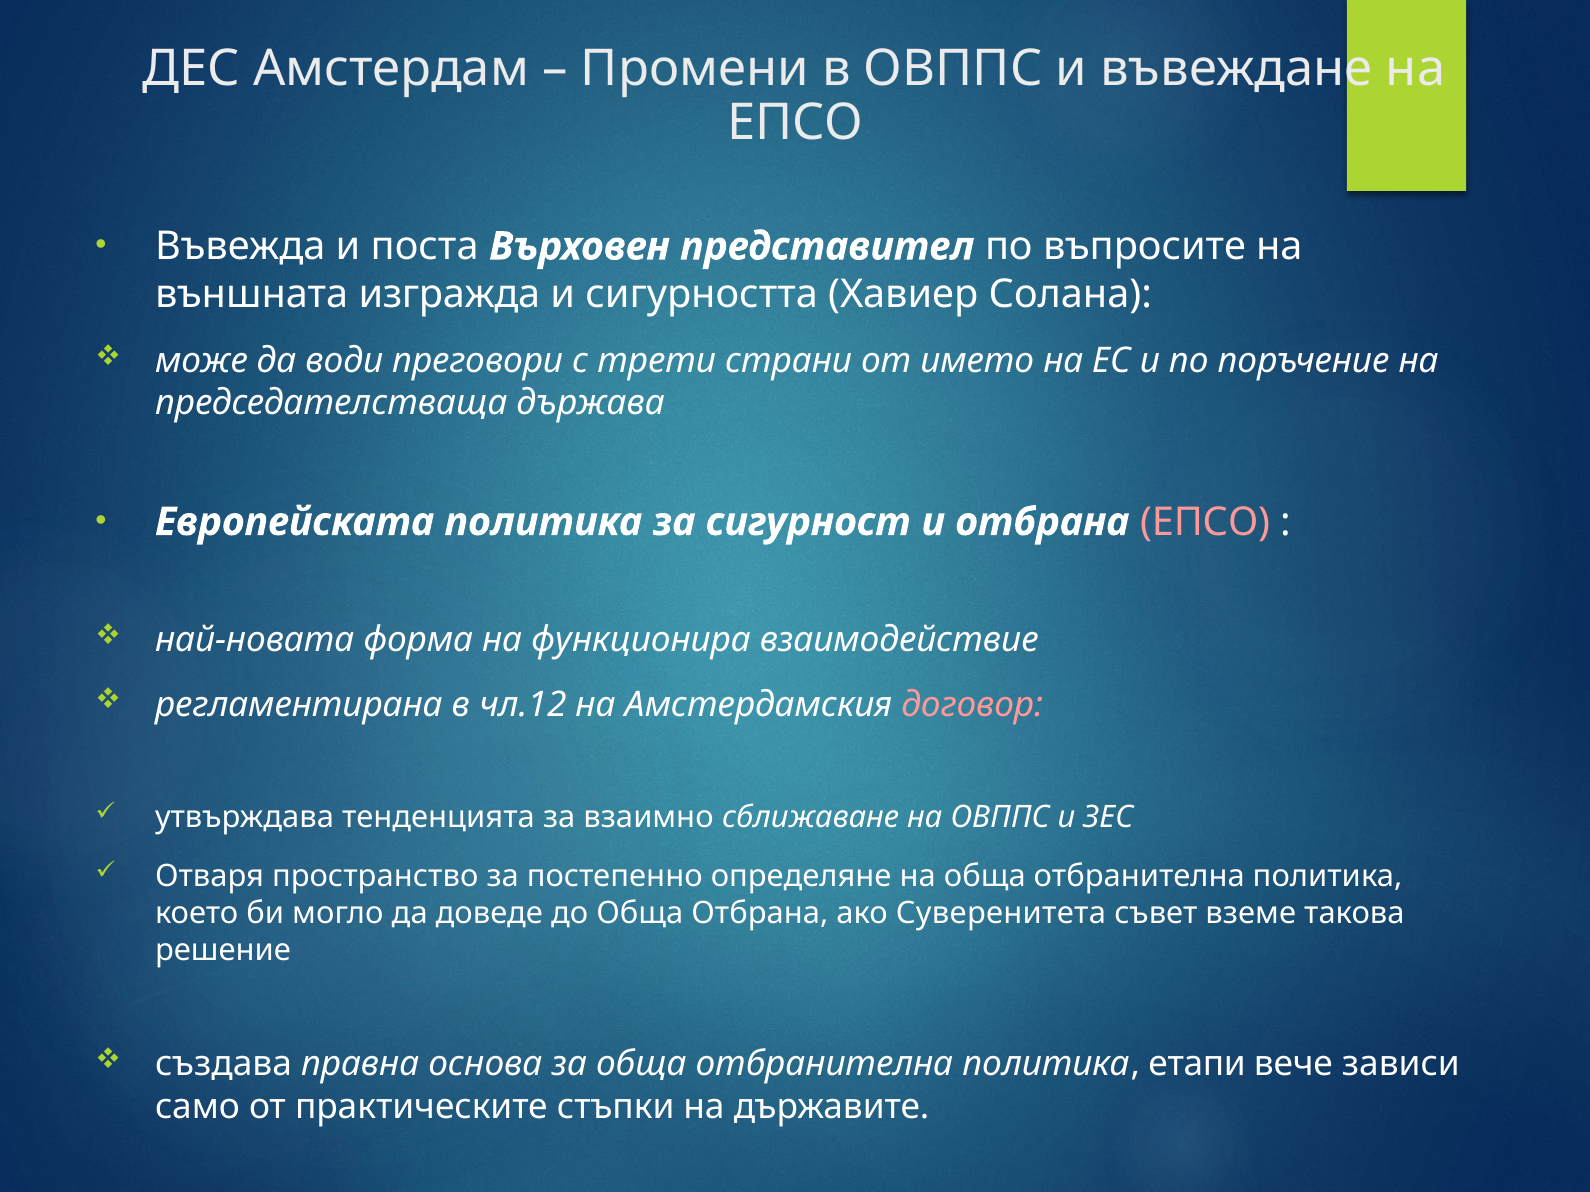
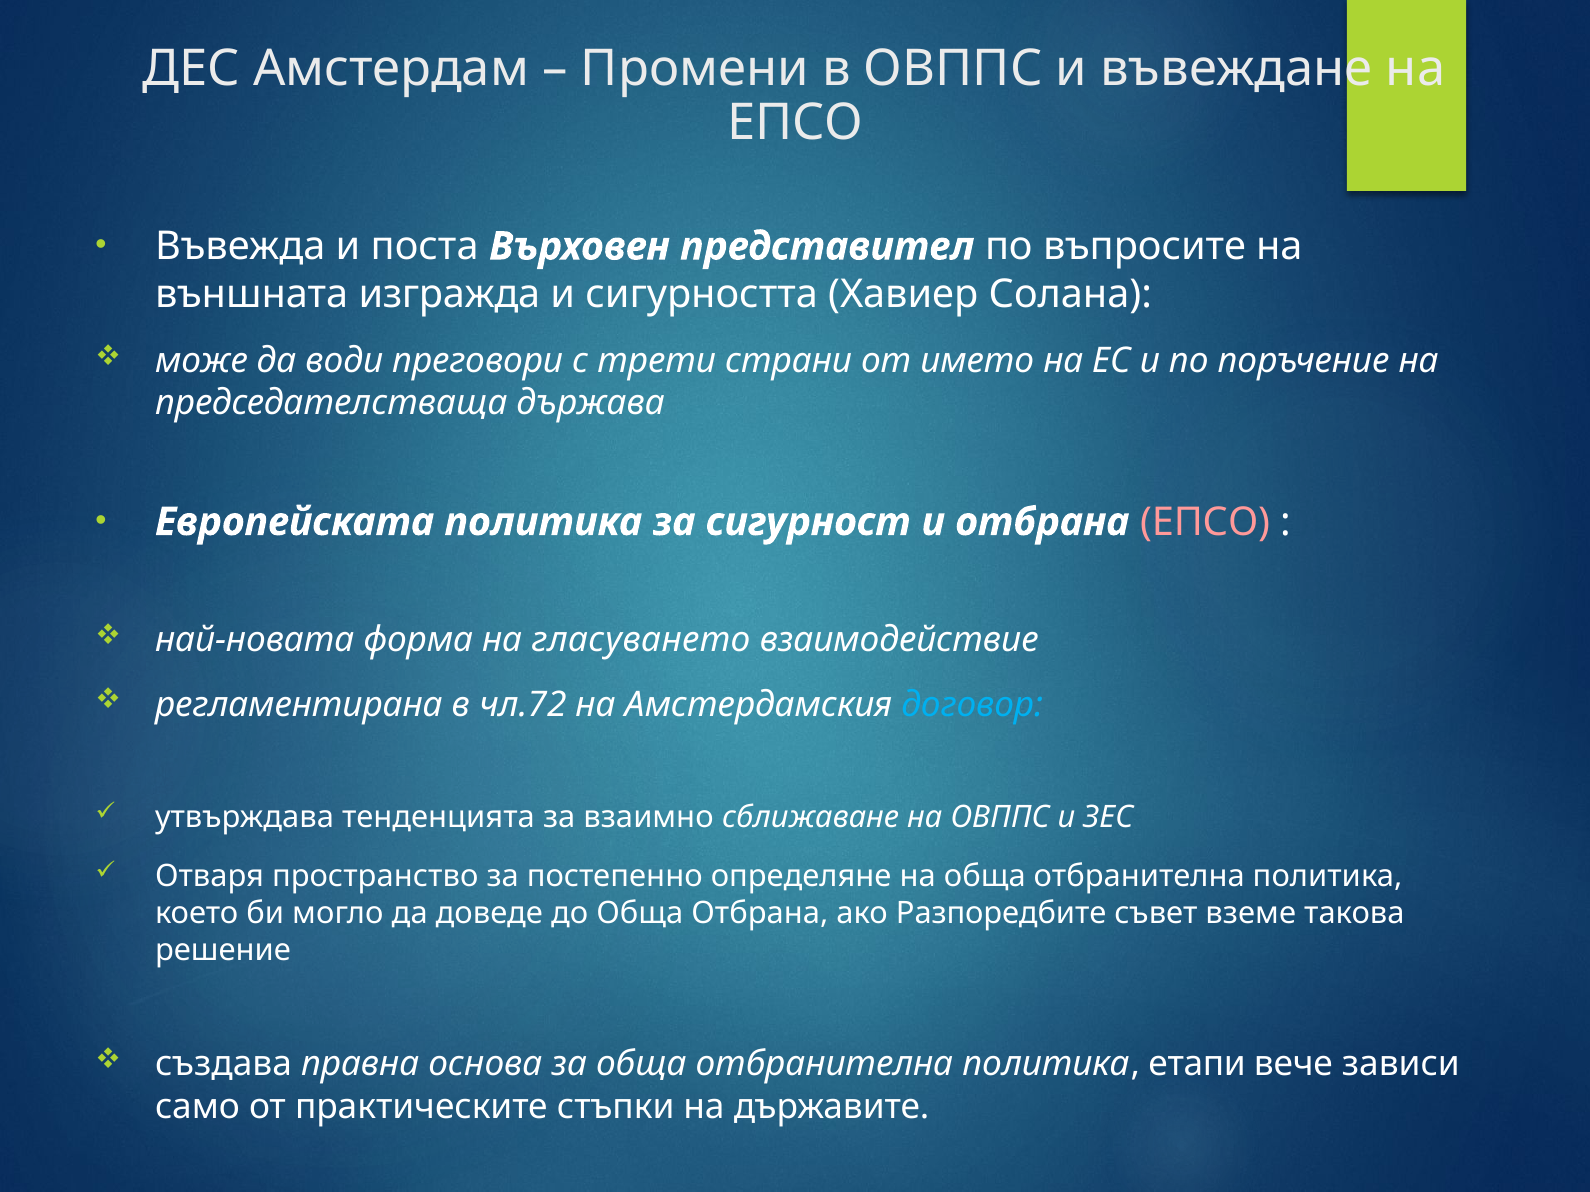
функционира: функционира -> гласуването
чл.12: чл.12 -> чл.72
договор colour: pink -> light blue
Суверенитета: Суверенитета -> Разпоредбите
